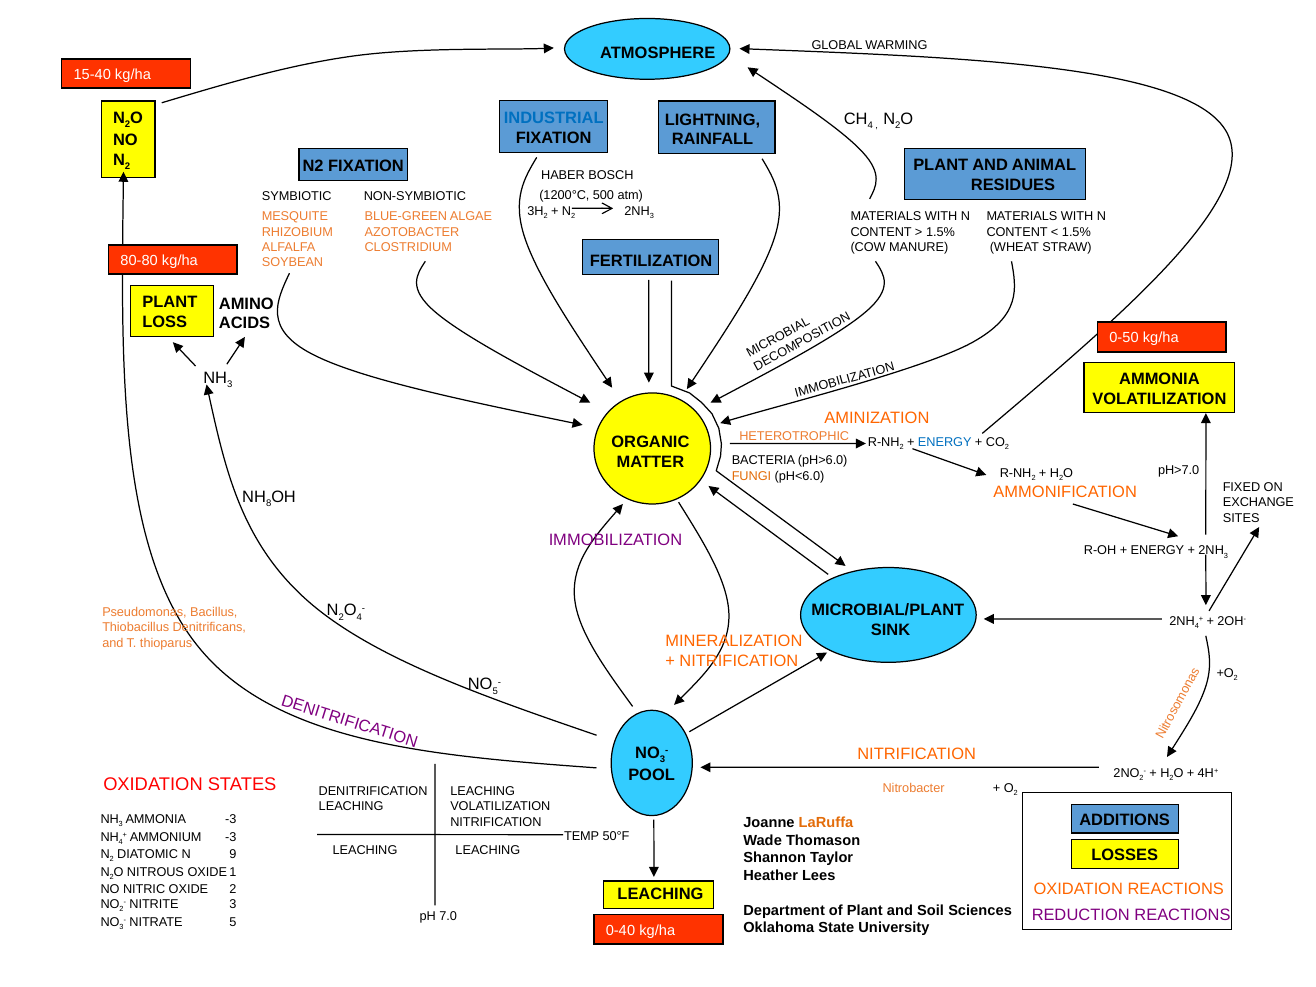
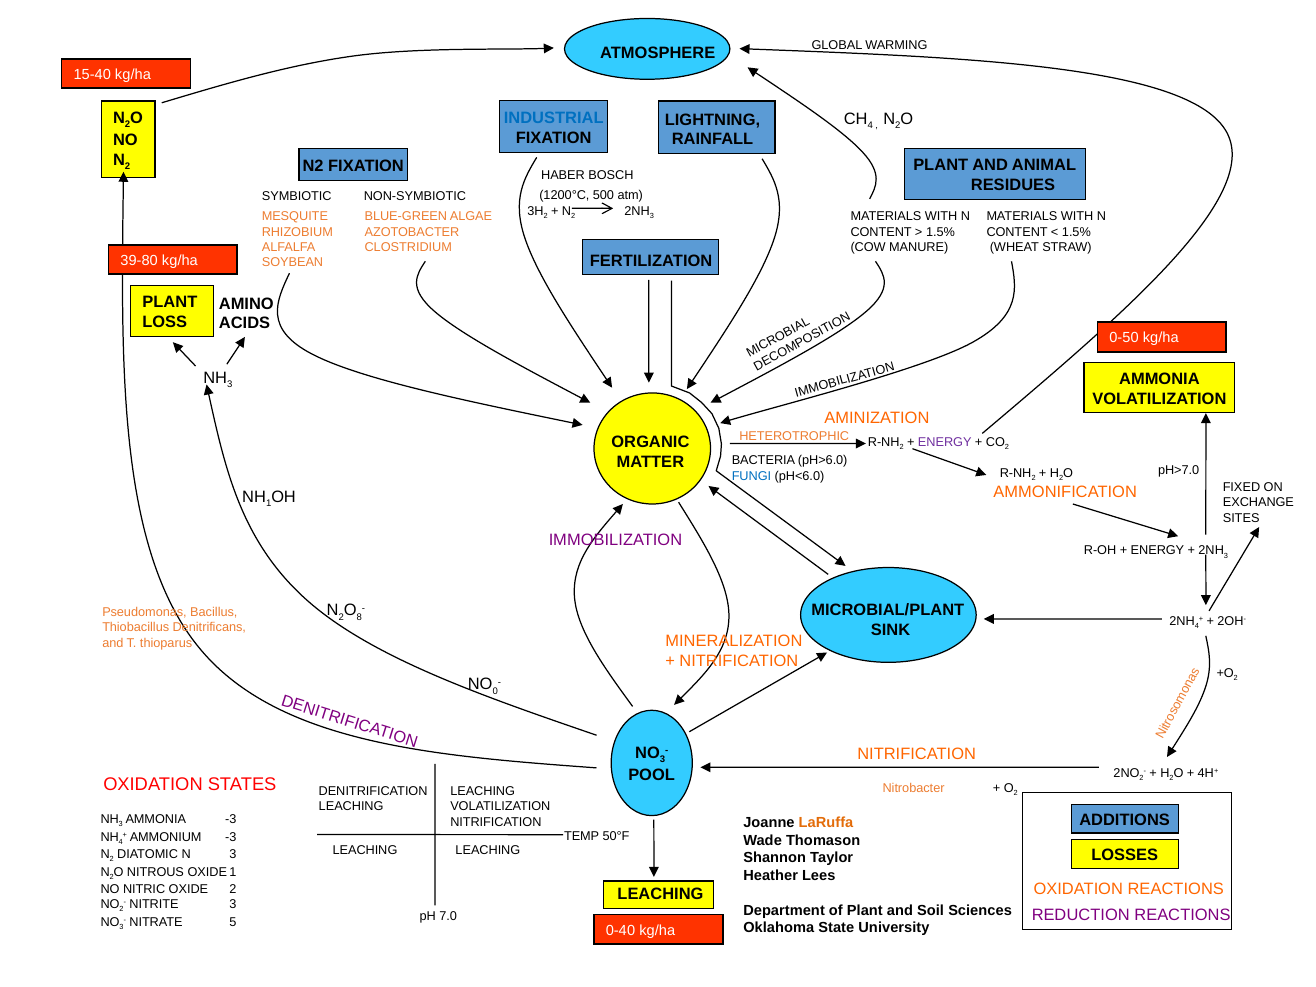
80-80: 80-80 -> 39-80
ENERGY at (945, 442) colour: blue -> purple
FUNGI colour: orange -> blue
8: 8 -> 1
4 at (359, 617): 4 -> 8
NO 5: 5 -> 0
N 9: 9 -> 3
